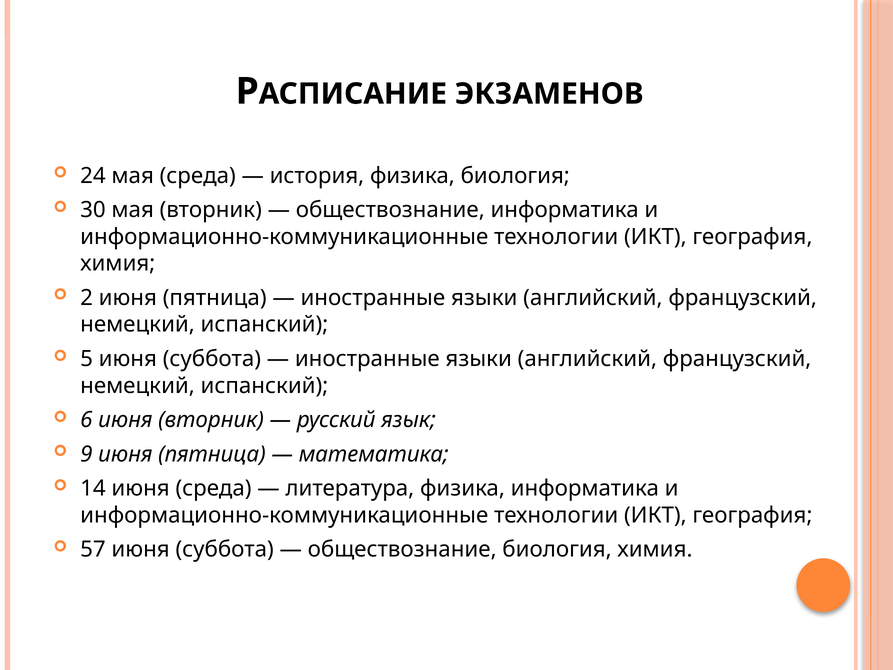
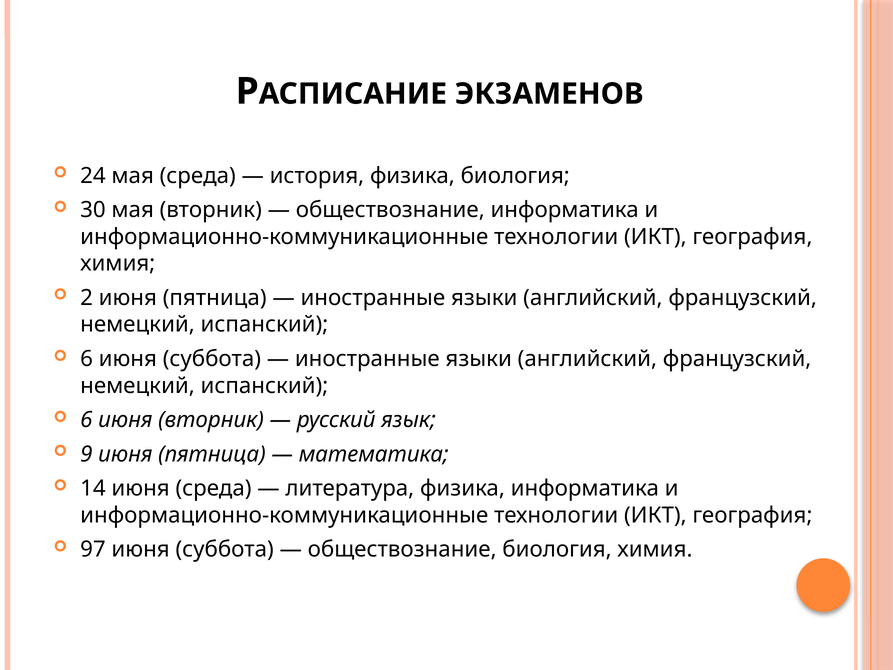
5 at (87, 359): 5 -> 6
57: 57 -> 97
